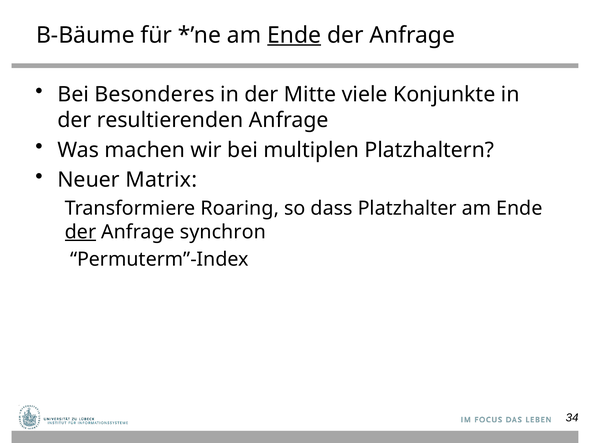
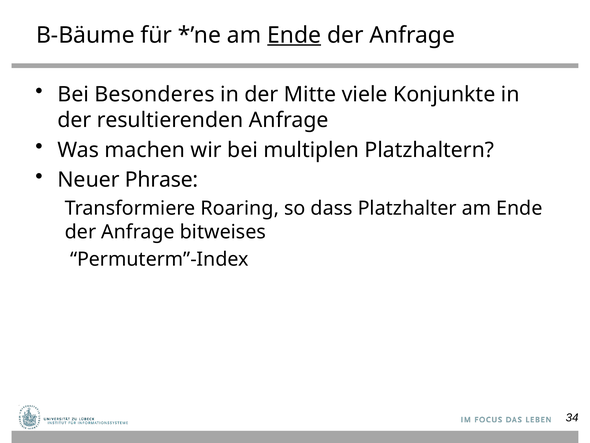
Matrix: Matrix -> Phrase
der at (81, 232) underline: present -> none
synchron: synchron -> bitweises
